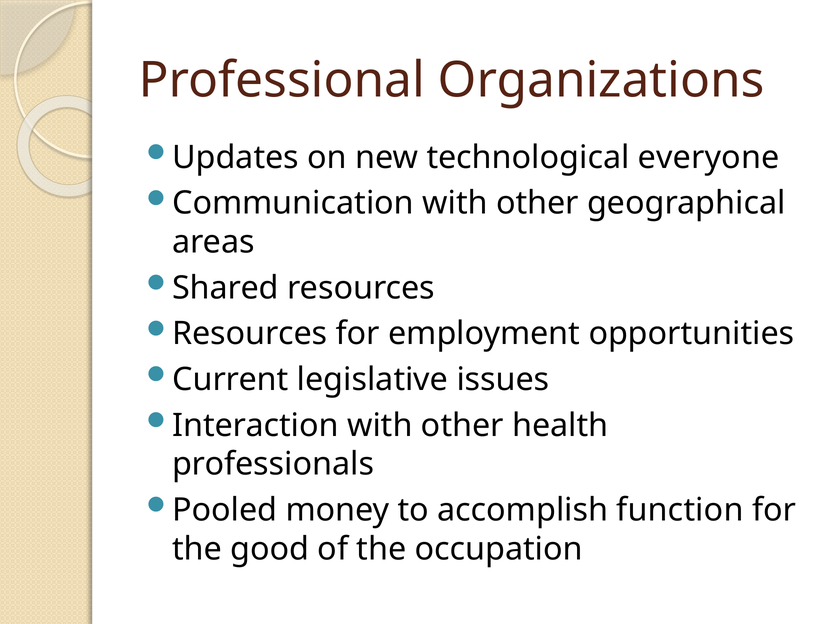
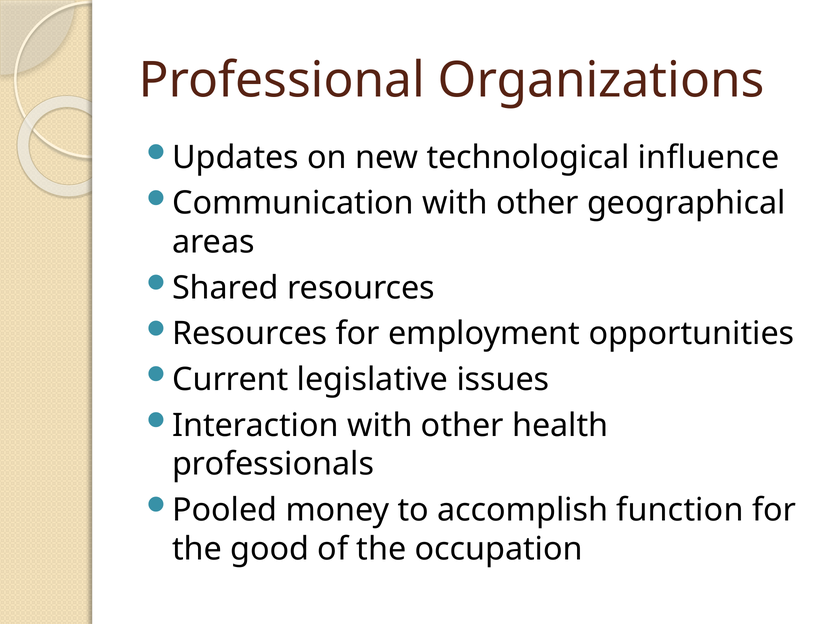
everyone: everyone -> influence
